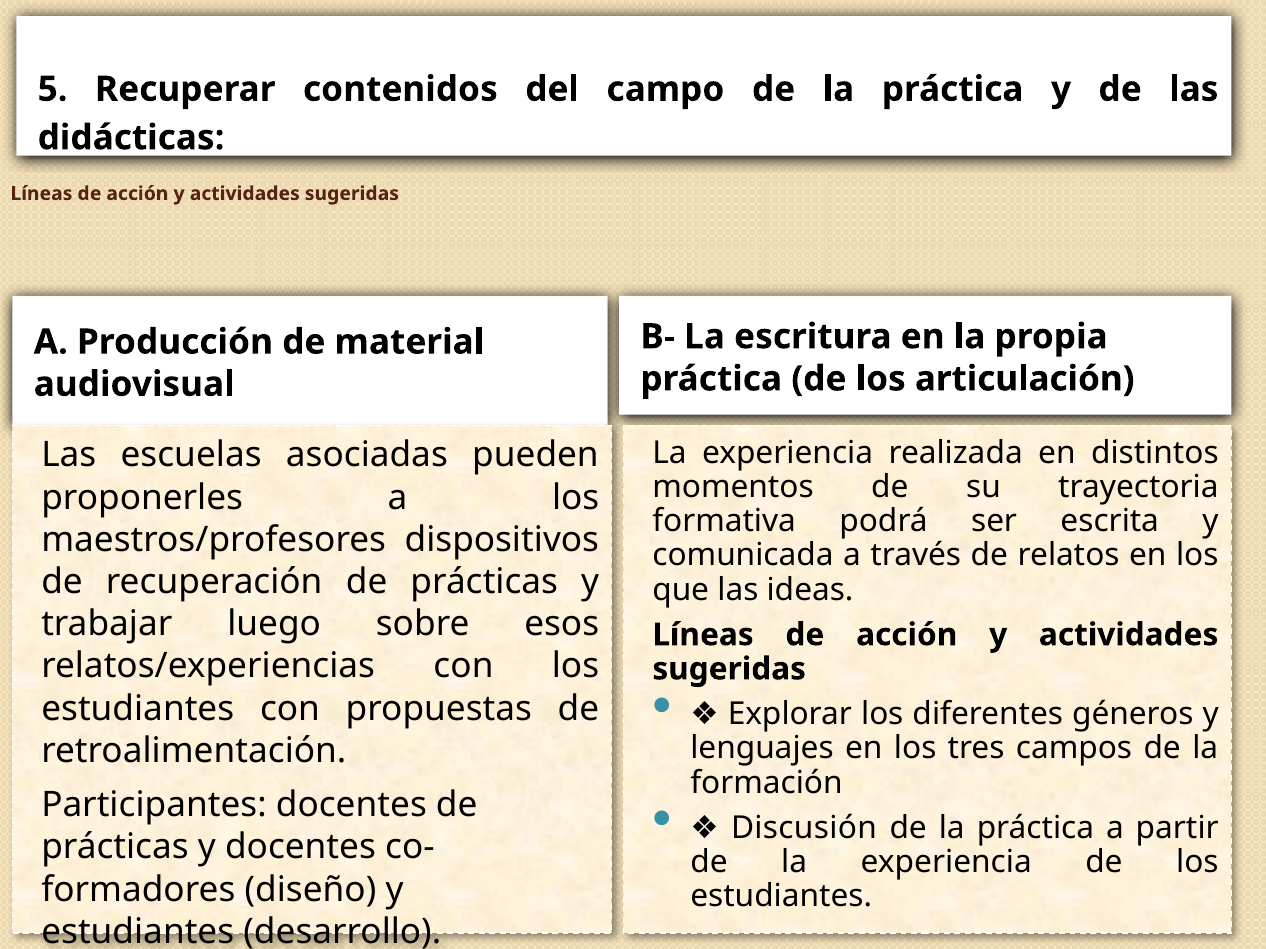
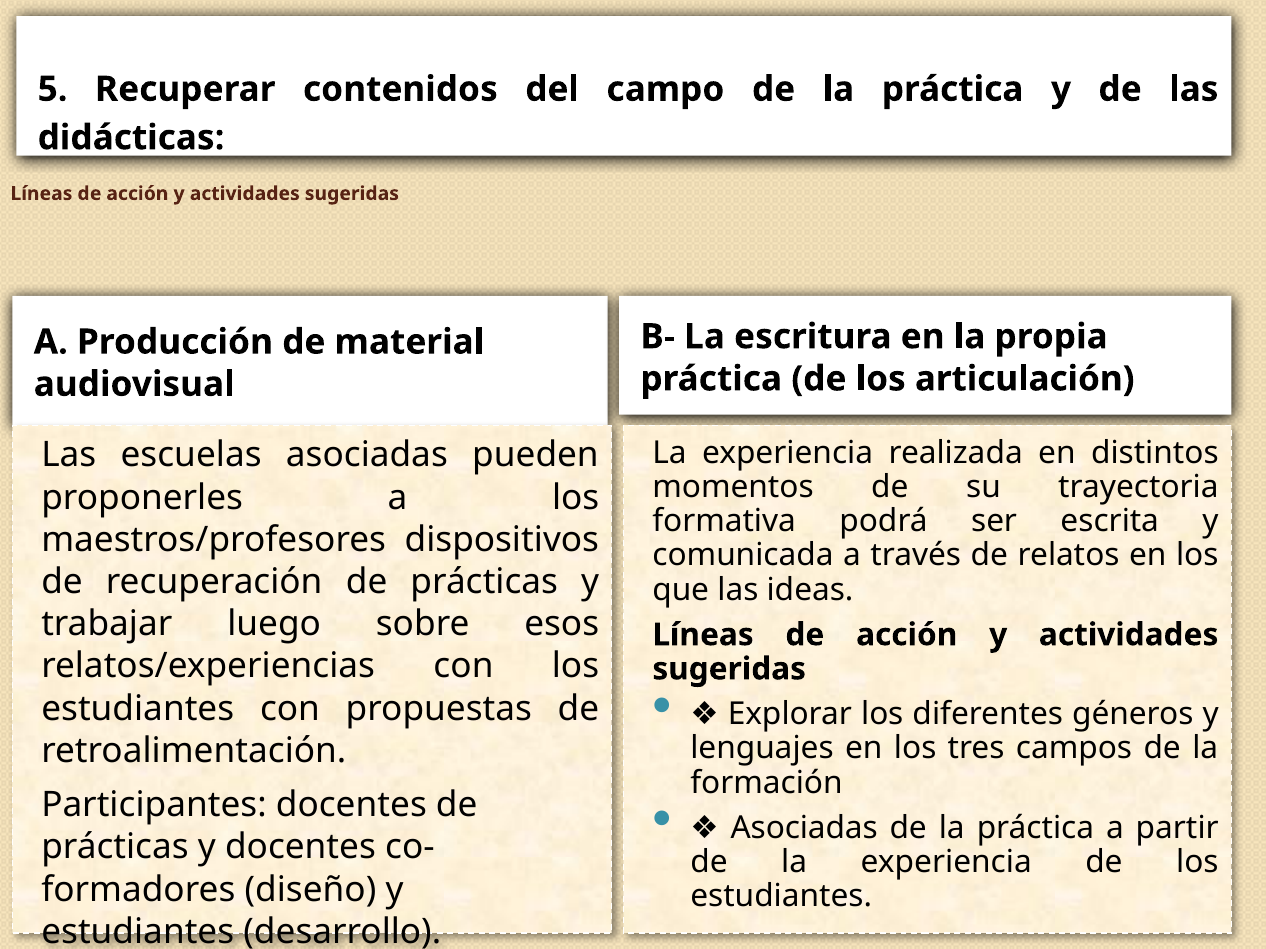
Discusión at (804, 828): Discusión -> Asociadas
